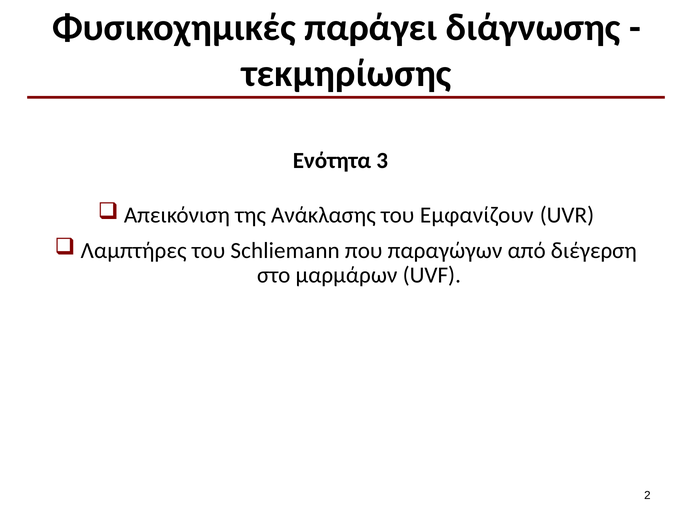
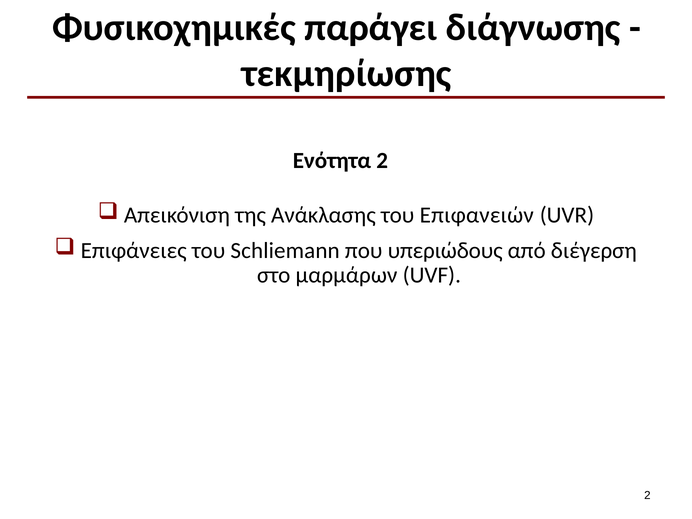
Ενότητα 3: 3 -> 2
Εμφανίζουν: Εμφανίζουν -> Επιφανειών
Λαμπτήρες: Λαμπτήρες -> Επιφάνειες
παραγώγων: παραγώγων -> υπεριώδους
